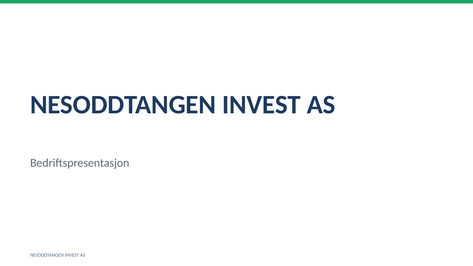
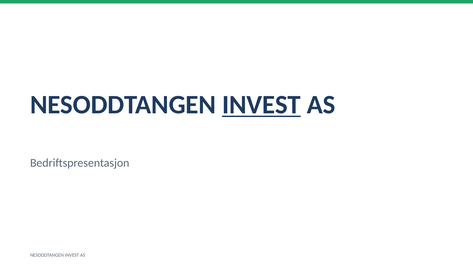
INVEST at (261, 105) underline: none -> present
